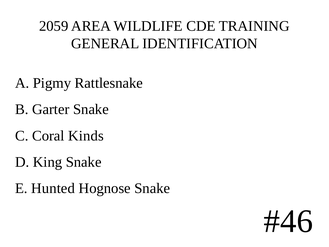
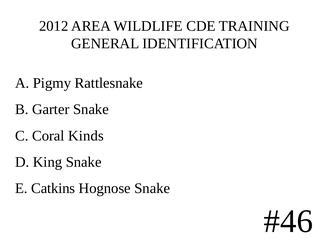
2059: 2059 -> 2012
Hunted: Hunted -> Catkins
